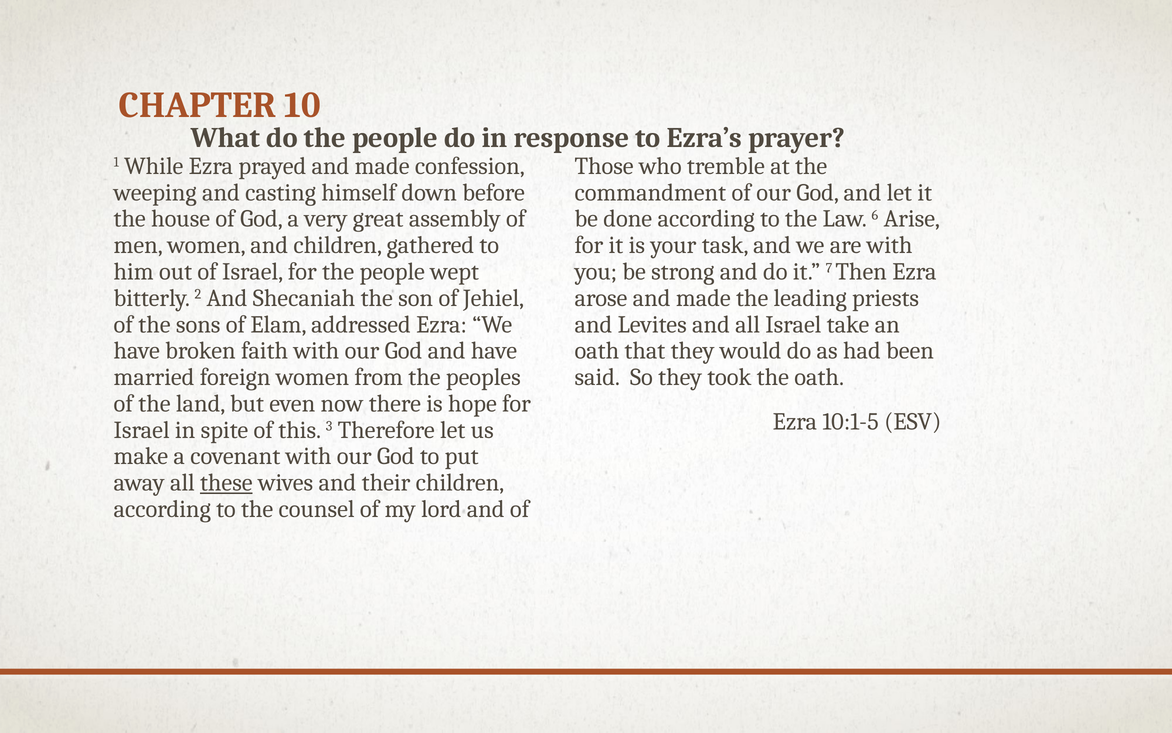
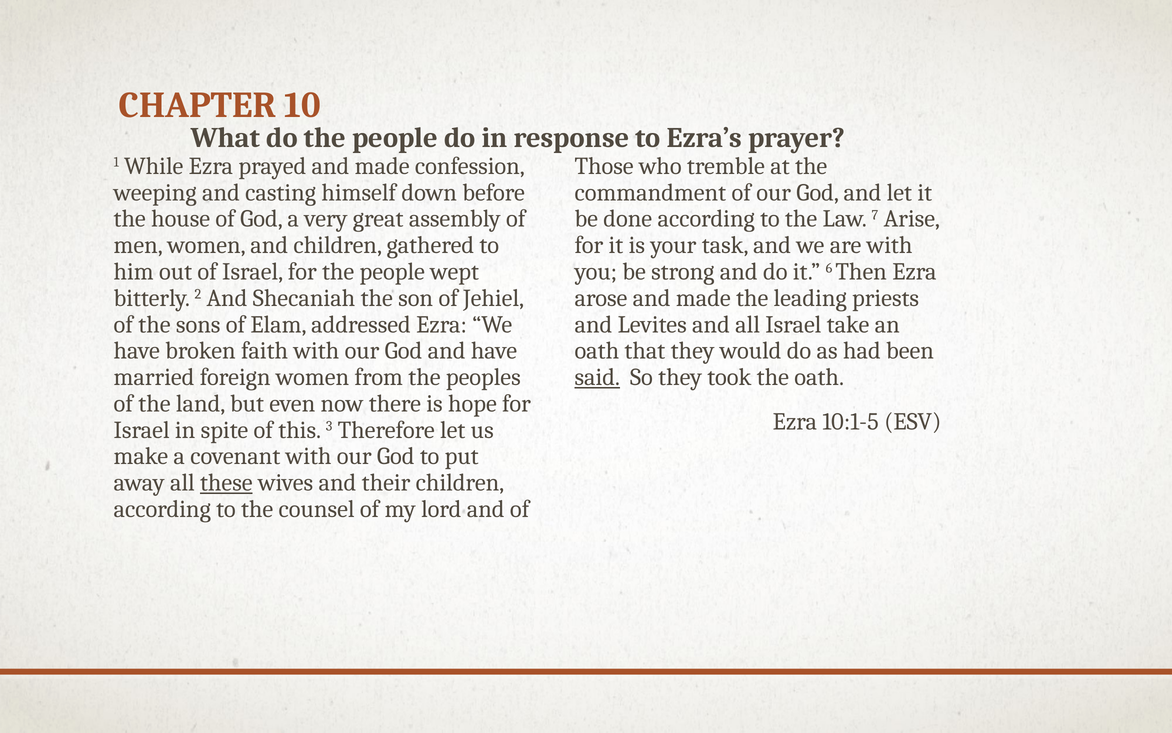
6: 6 -> 7
7: 7 -> 6
said underline: none -> present
